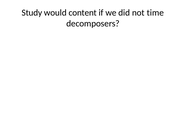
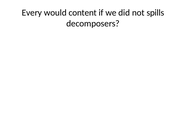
Study: Study -> Every
time: time -> spills
